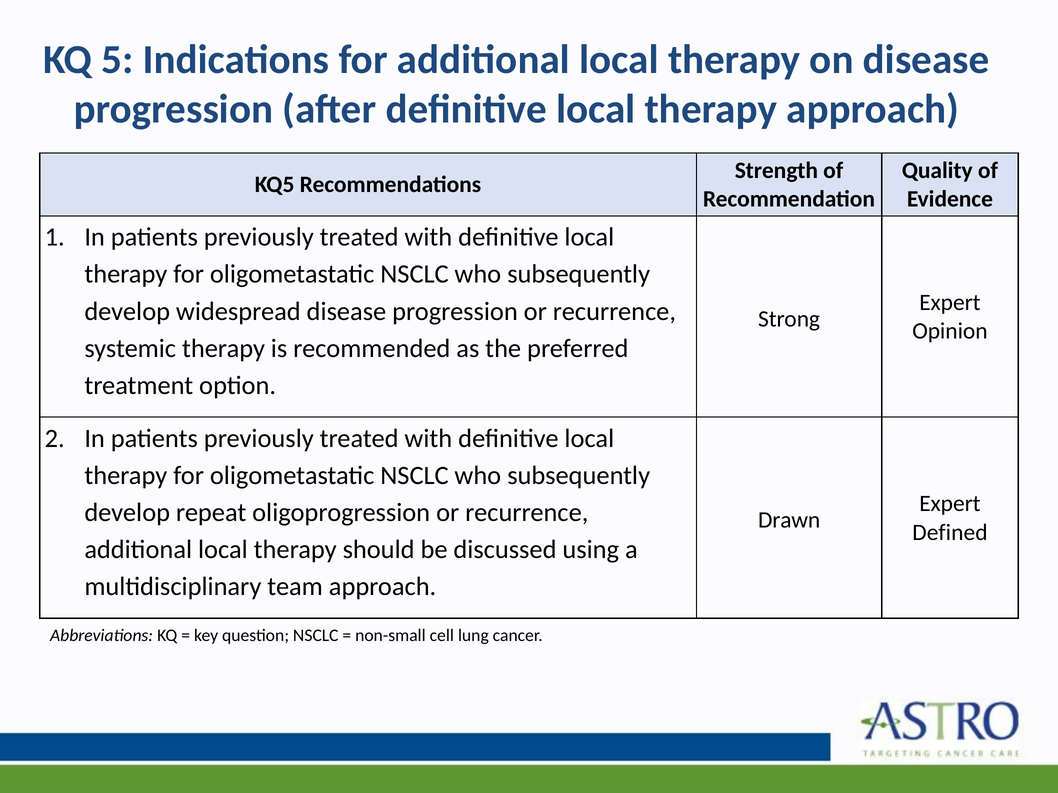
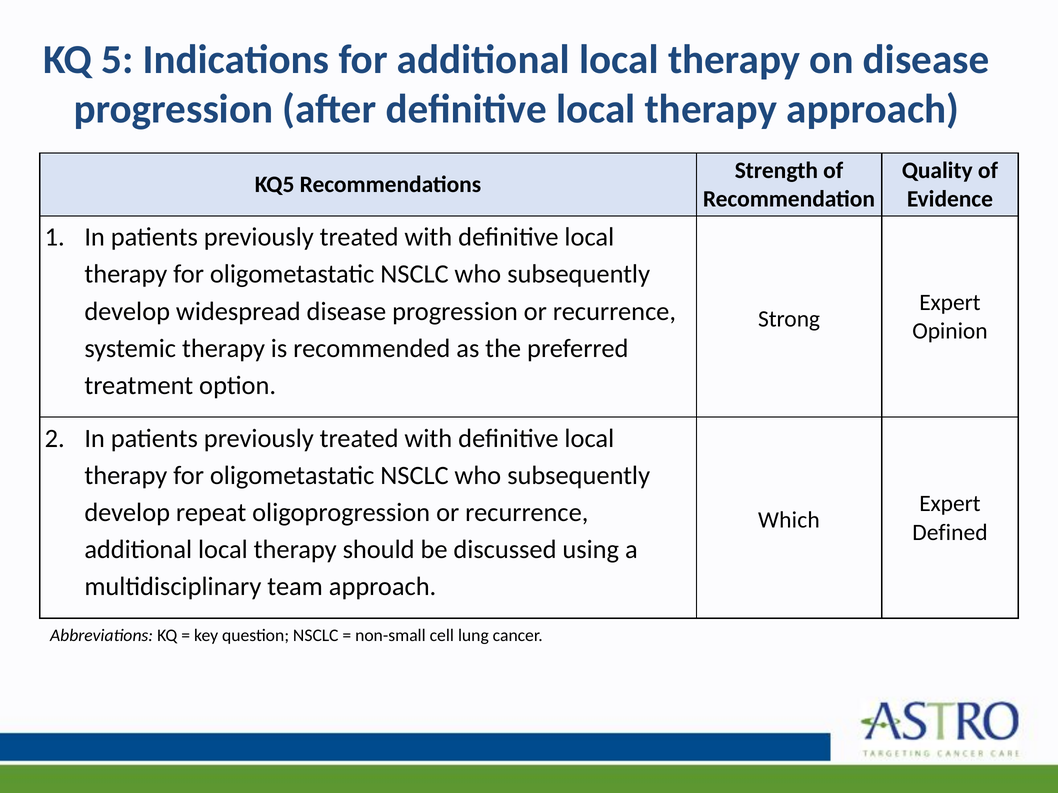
Drawn: Drawn -> Which
